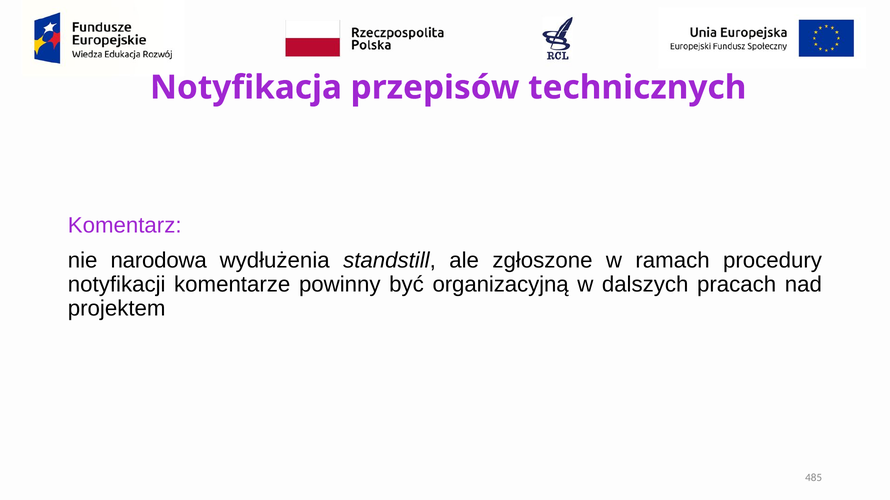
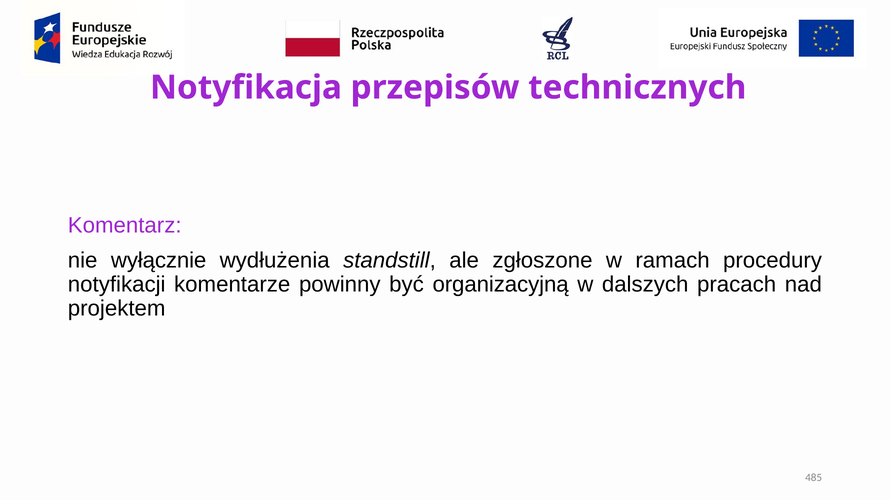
narodowa: narodowa -> wyłącznie
